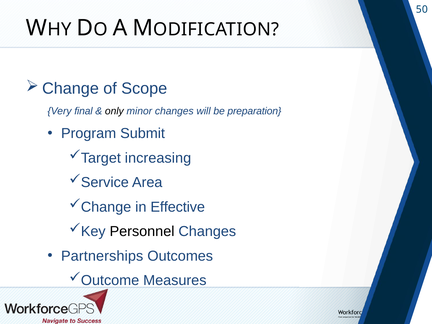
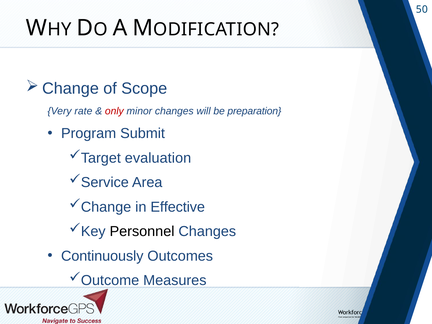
final: final -> rate
only colour: black -> red
increasing: increasing -> evaluation
Partnerships: Partnerships -> Continuously
